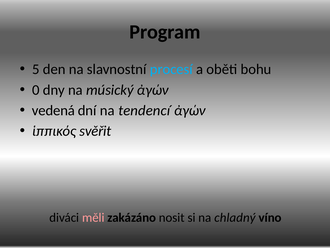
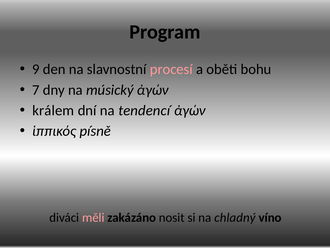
5: 5 -> 9
procesí colour: light blue -> pink
0: 0 -> 7
vedená: vedená -> králem
svěřit: svěřit -> písně
